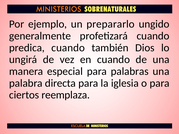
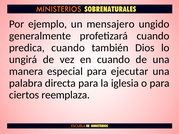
prepararlo: prepararlo -> mensajero
palabras: palabras -> ejecutar
